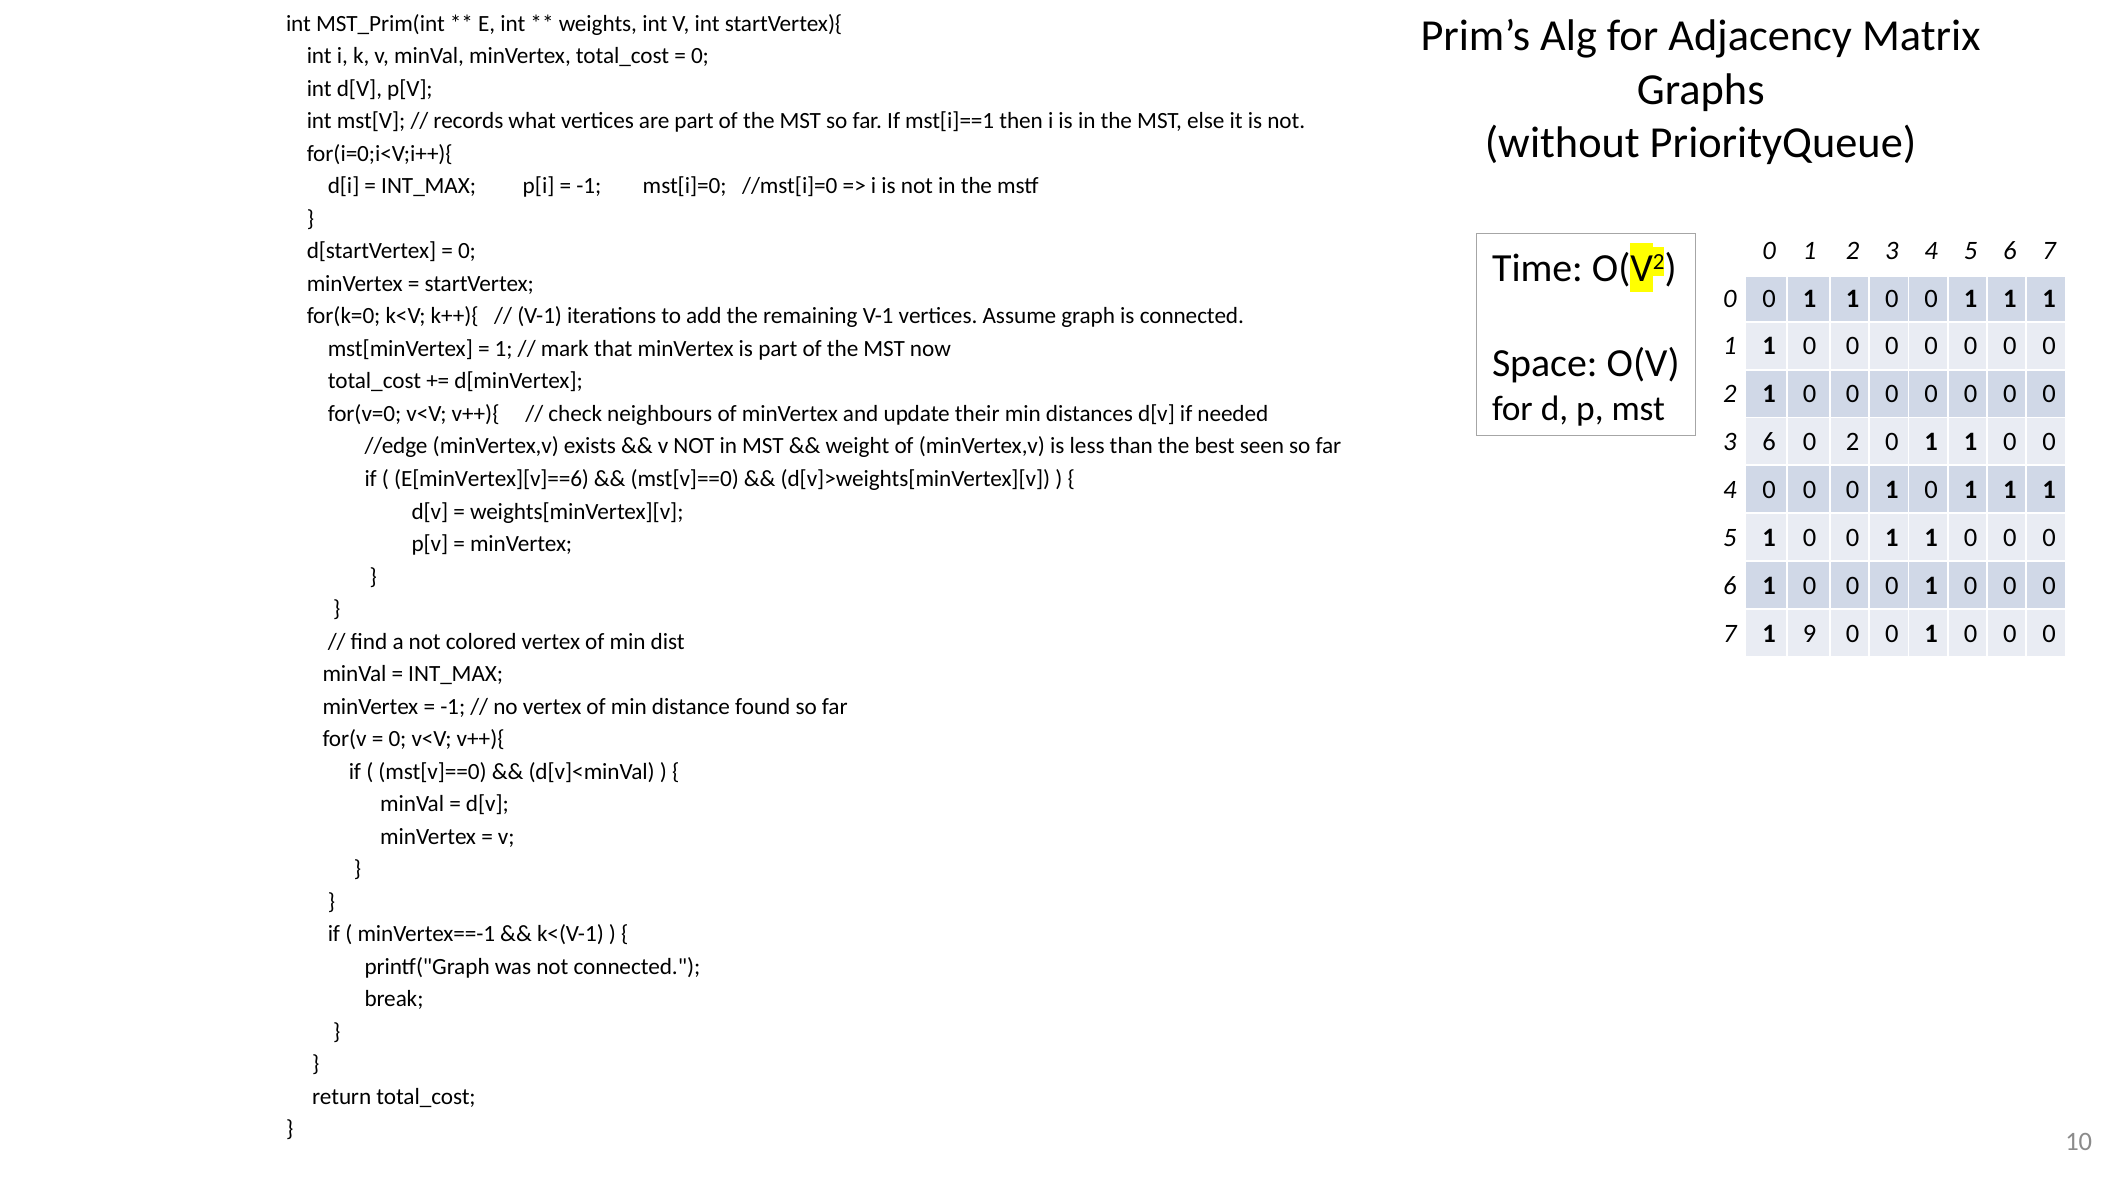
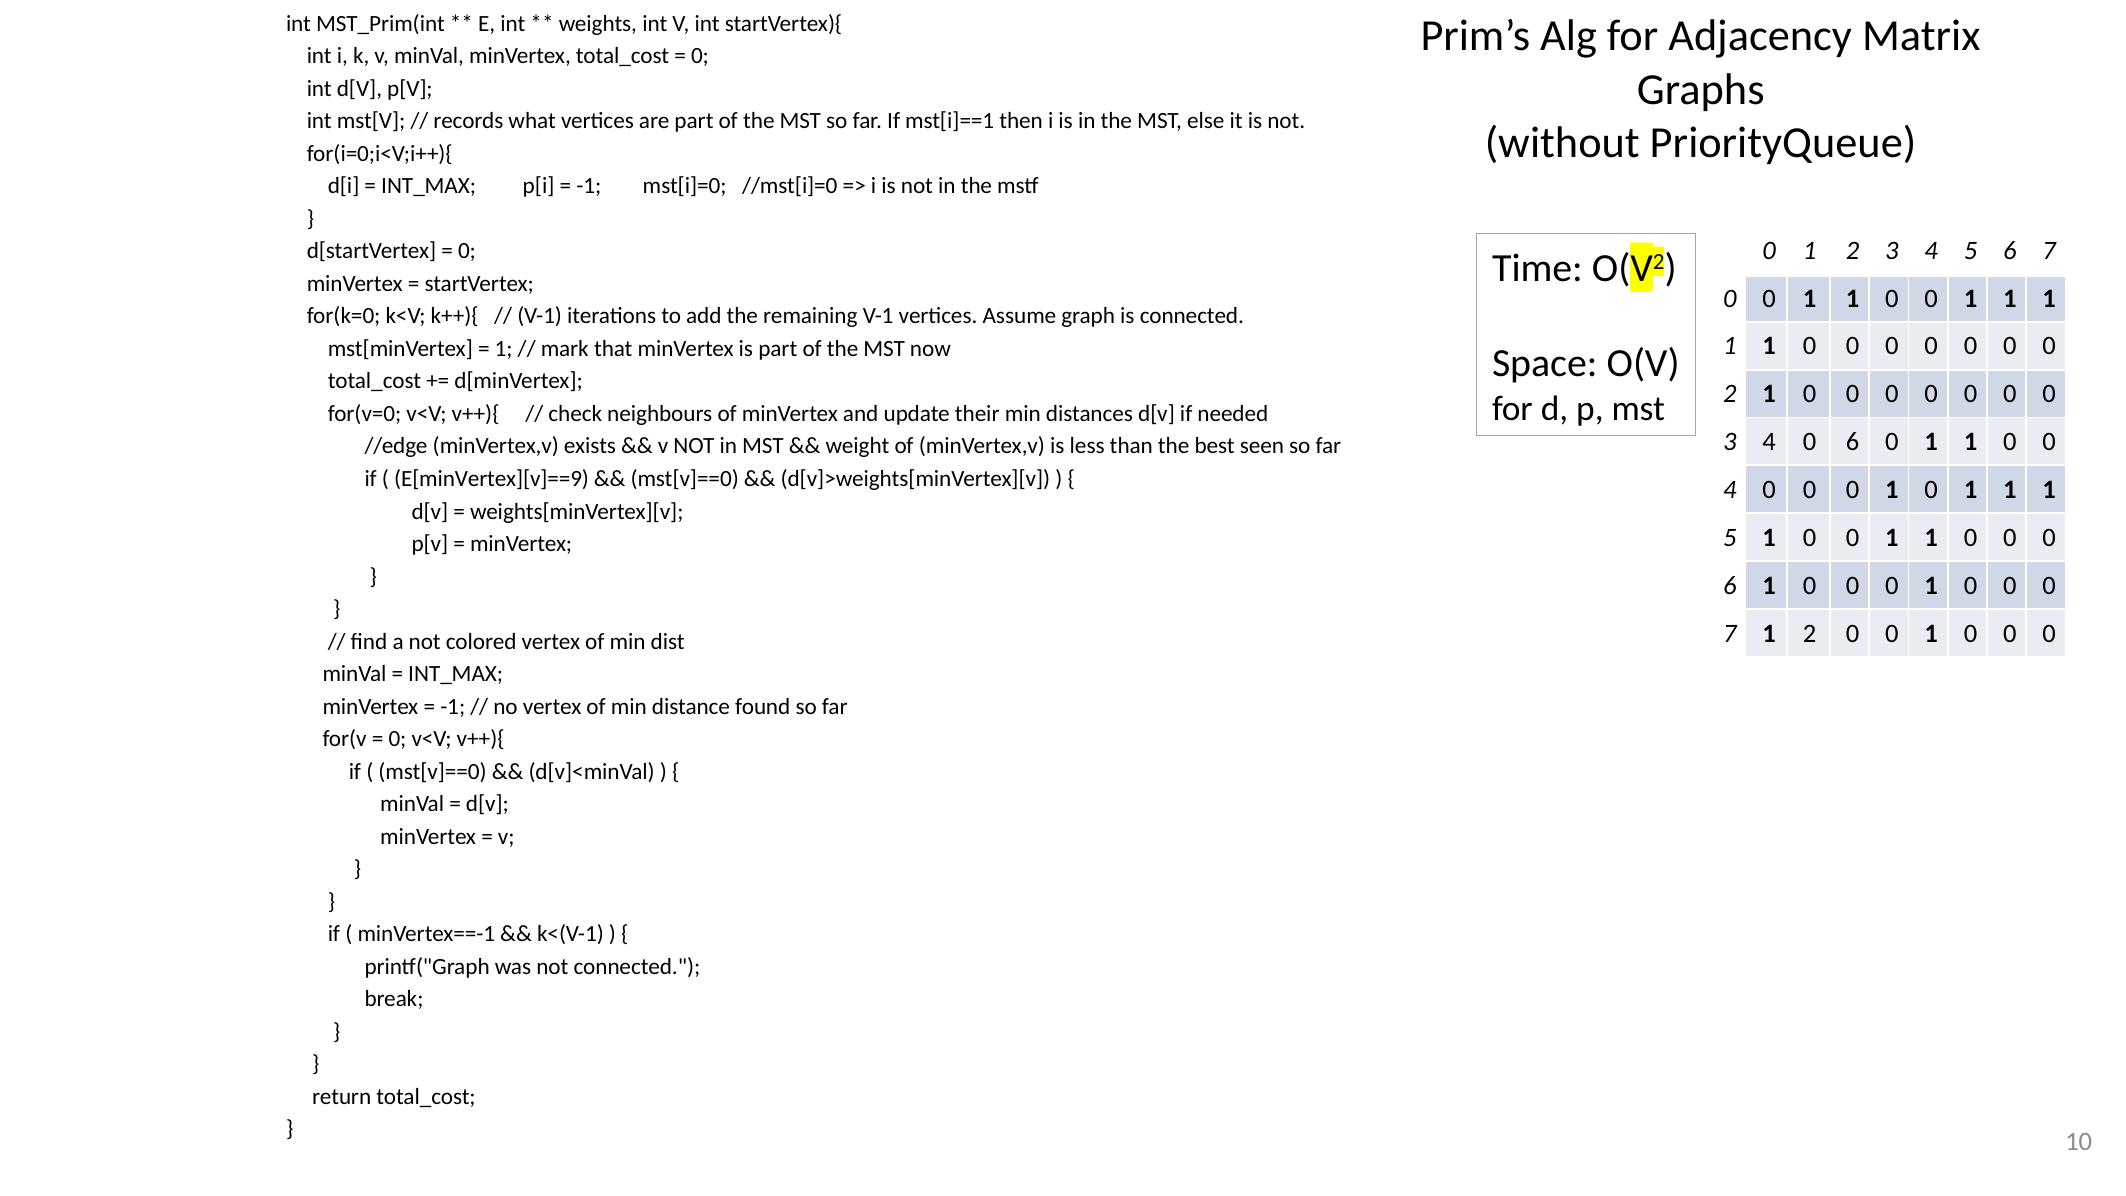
6 at (1769, 442): 6 -> 4
2 at (1853, 442): 2 -> 6
E[minVertex][v]==6: E[minVertex][v]==6 -> E[minVertex][v]==9
7 1 9: 9 -> 2
